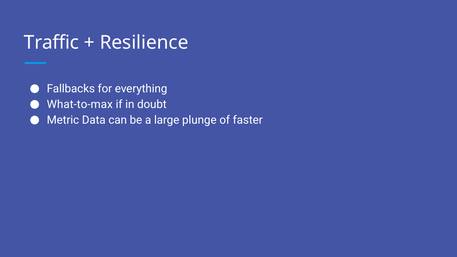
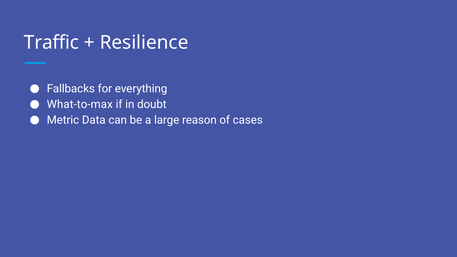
plunge: plunge -> reason
faster: faster -> cases
